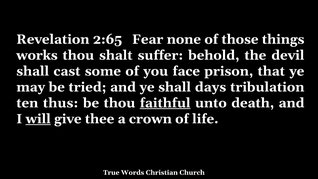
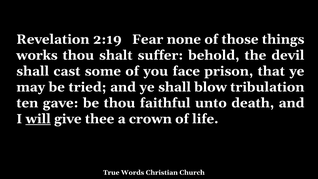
2:65: 2:65 -> 2:19
days: days -> blow
thus: thus -> gave
faithful underline: present -> none
